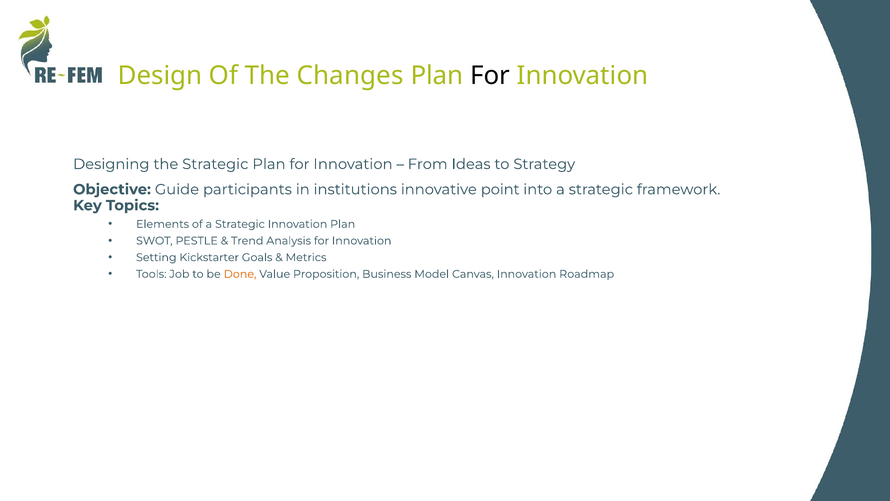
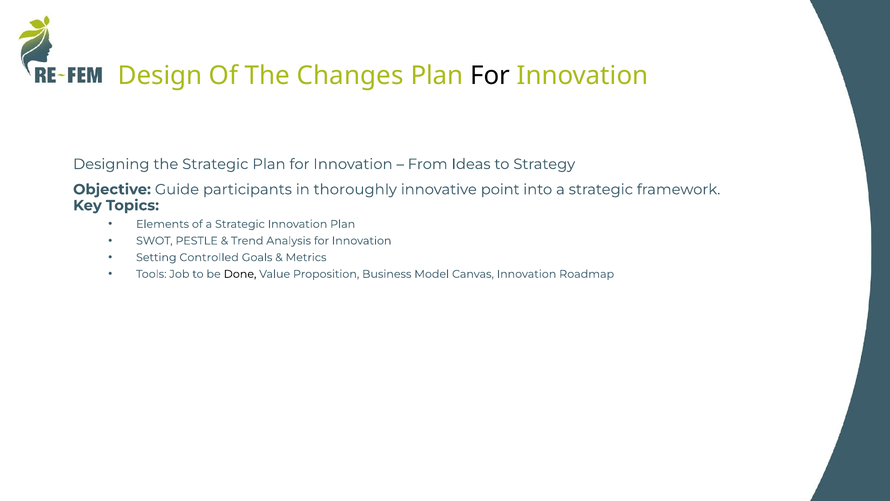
institutions: institutions -> thoroughly
Kickstarter: Kickstarter -> Controlled
Done colour: orange -> black
